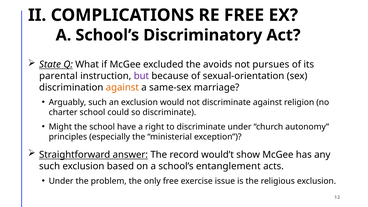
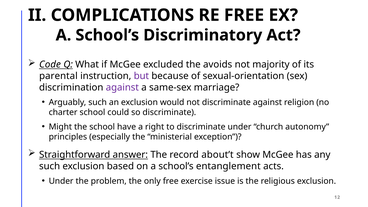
State: State -> Code
pursues: pursues -> majority
against at (122, 87) colour: orange -> purple
would’t: would’t -> about’t
